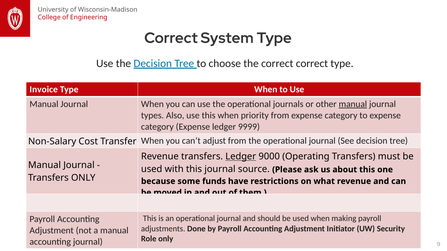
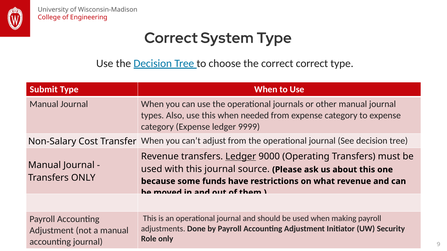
Invoice: Invoice -> Submit
manual at (353, 104) underline: present -> none
priority: priority -> needed
